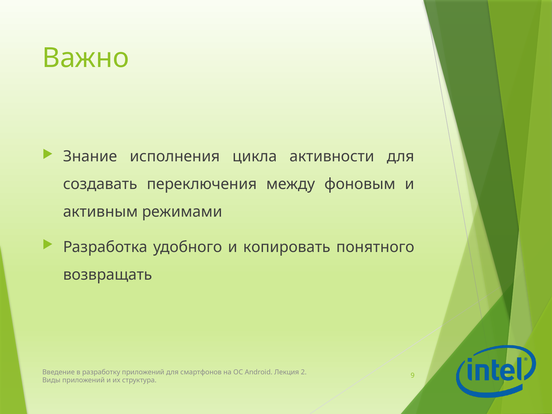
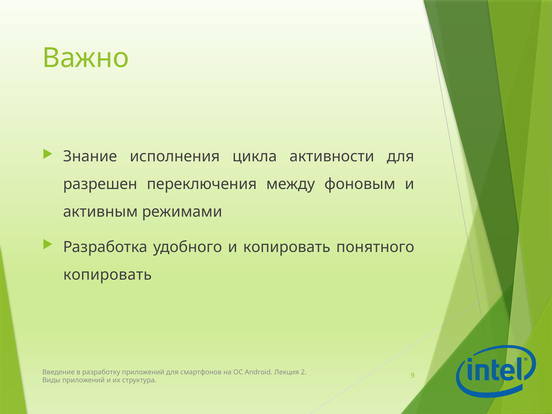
создавать: создавать -> разрешен
возвращать at (108, 275): возвращать -> копировать
